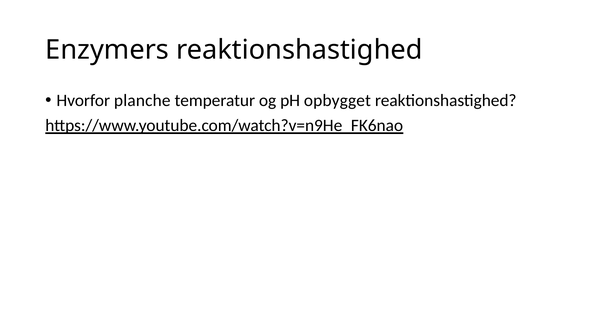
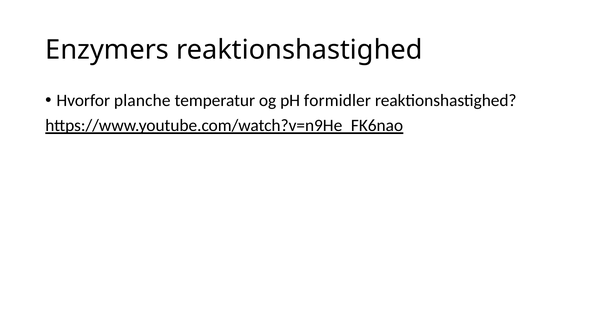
opbygget: opbygget -> formidler
